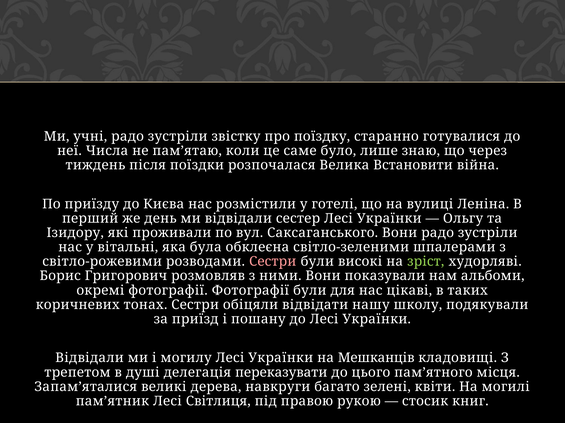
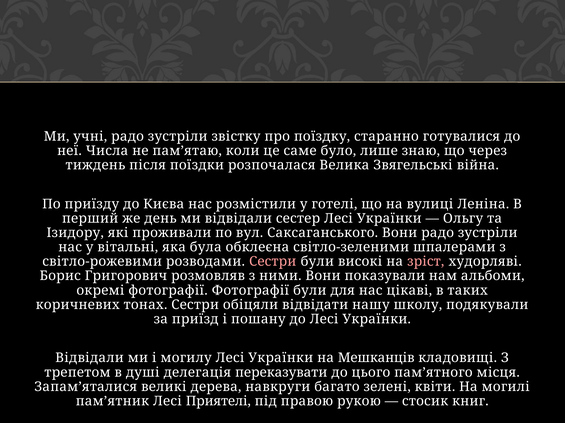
Встановити: Встановити -> Звягельські
зріст colour: light green -> pink
Світлиця: Світлиця -> Приятелі
